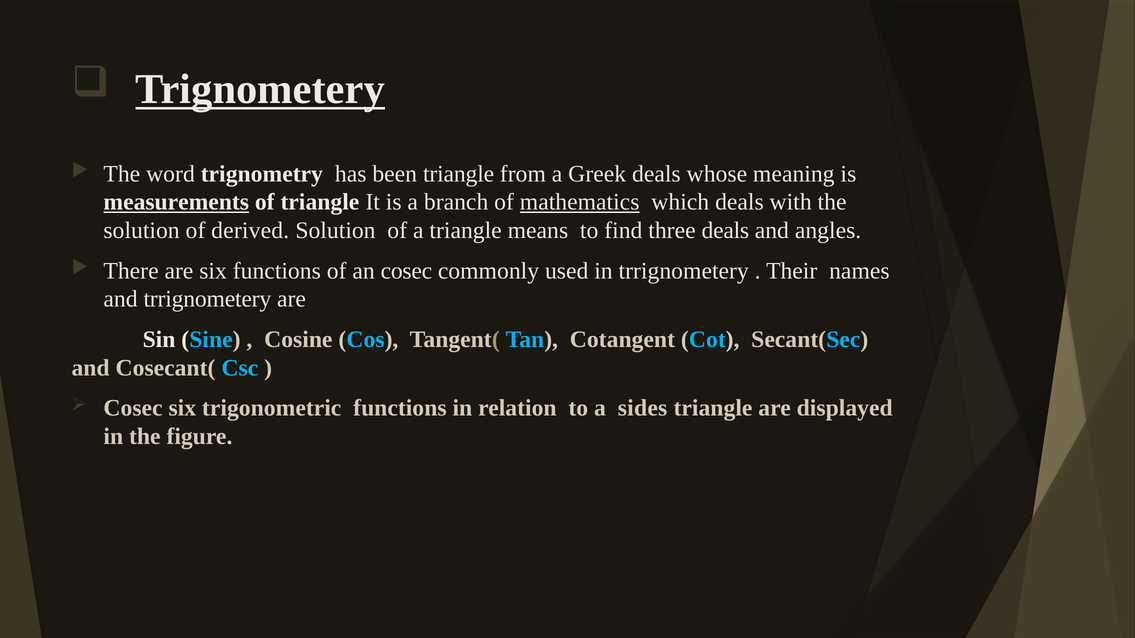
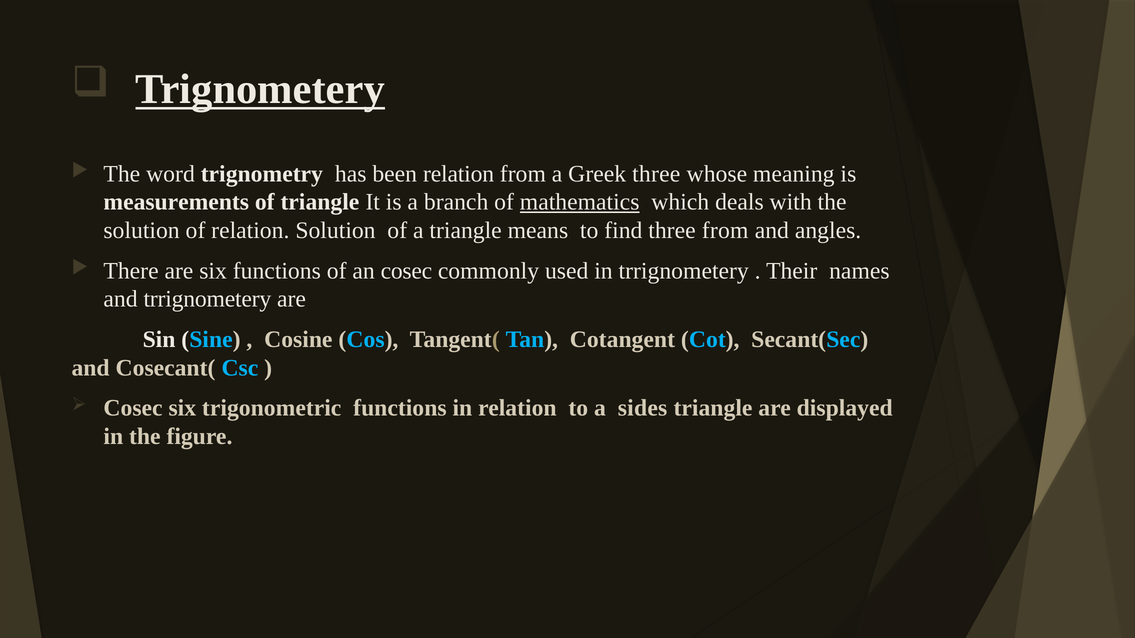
been triangle: triangle -> relation
Greek deals: deals -> three
measurements underline: present -> none
of derived: derived -> relation
three deals: deals -> from
